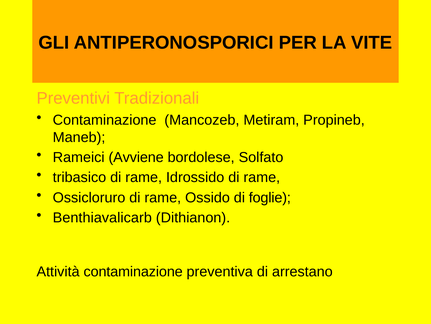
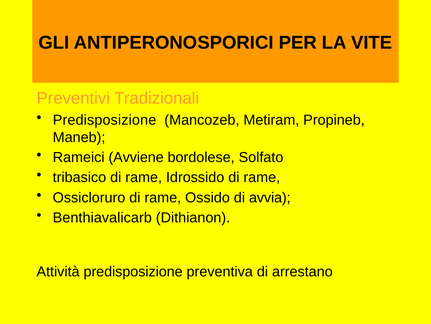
Contaminazione at (105, 120): Contaminazione -> Predisposizione
foglie: foglie -> avvia
Attività contaminazione: contaminazione -> predisposizione
